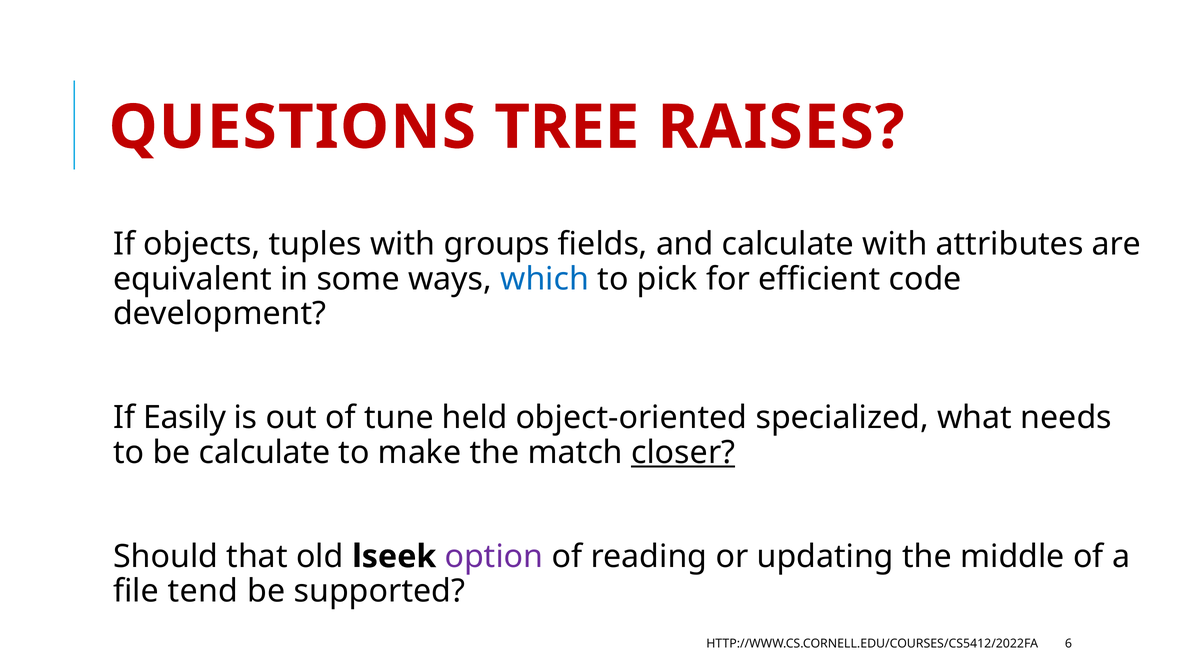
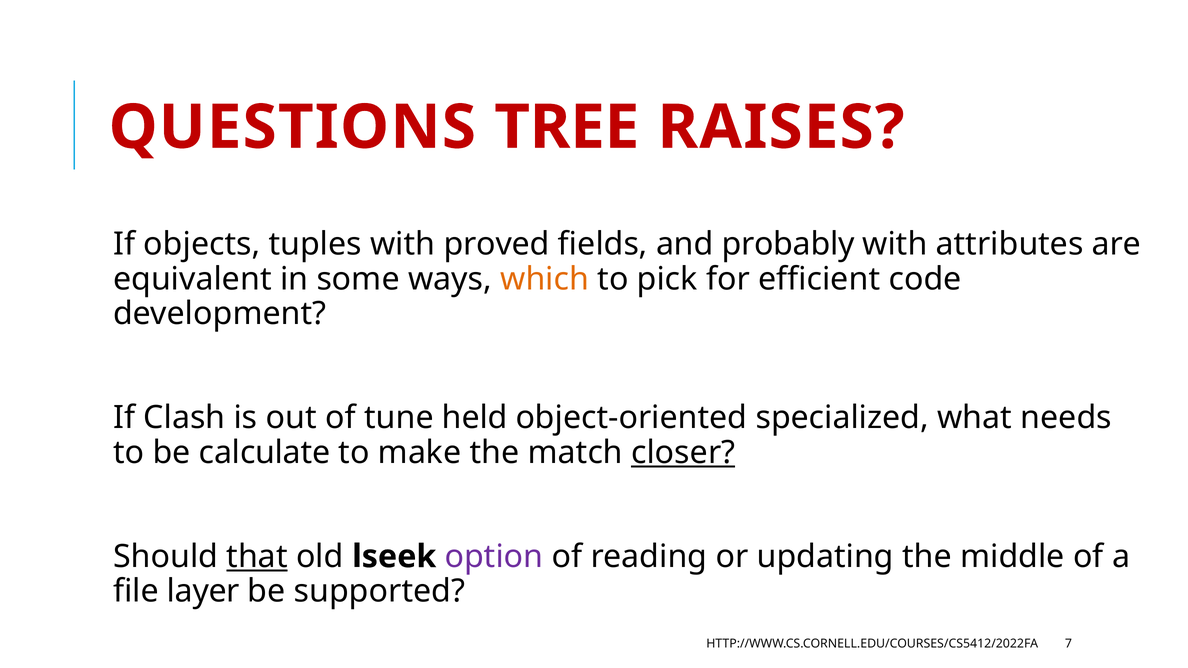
groups: groups -> proved
and calculate: calculate -> probably
which colour: blue -> orange
Easily: Easily -> Clash
that underline: none -> present
tend: tend -> layer
6: 6 -> 7
